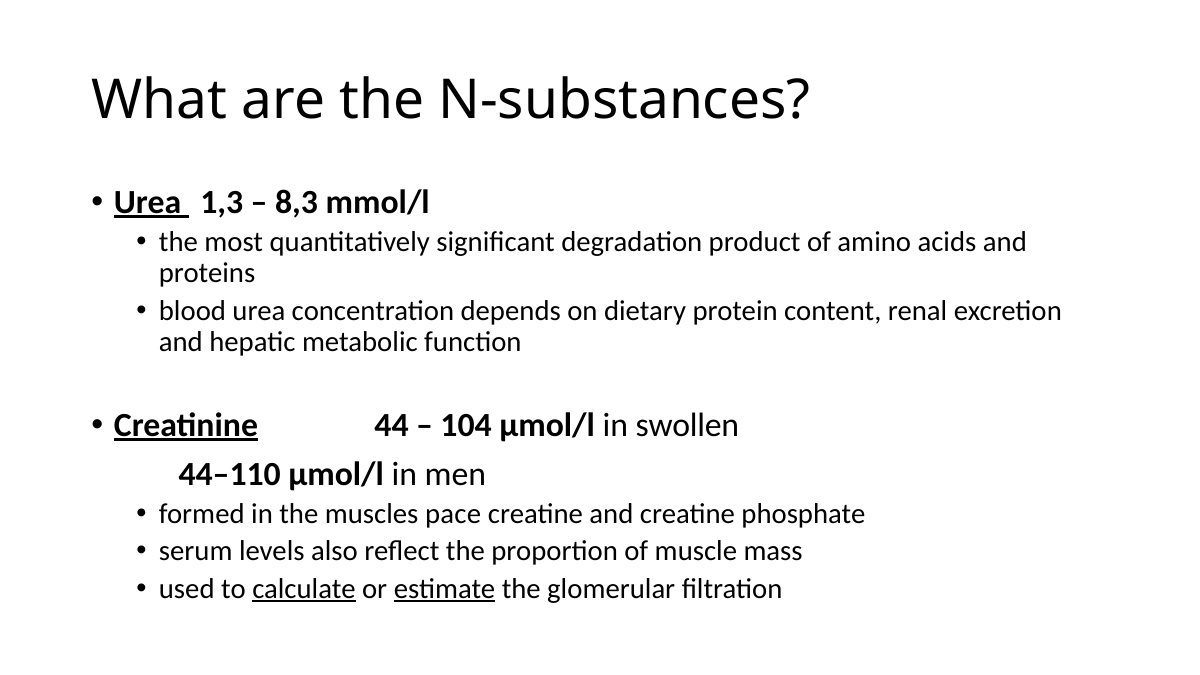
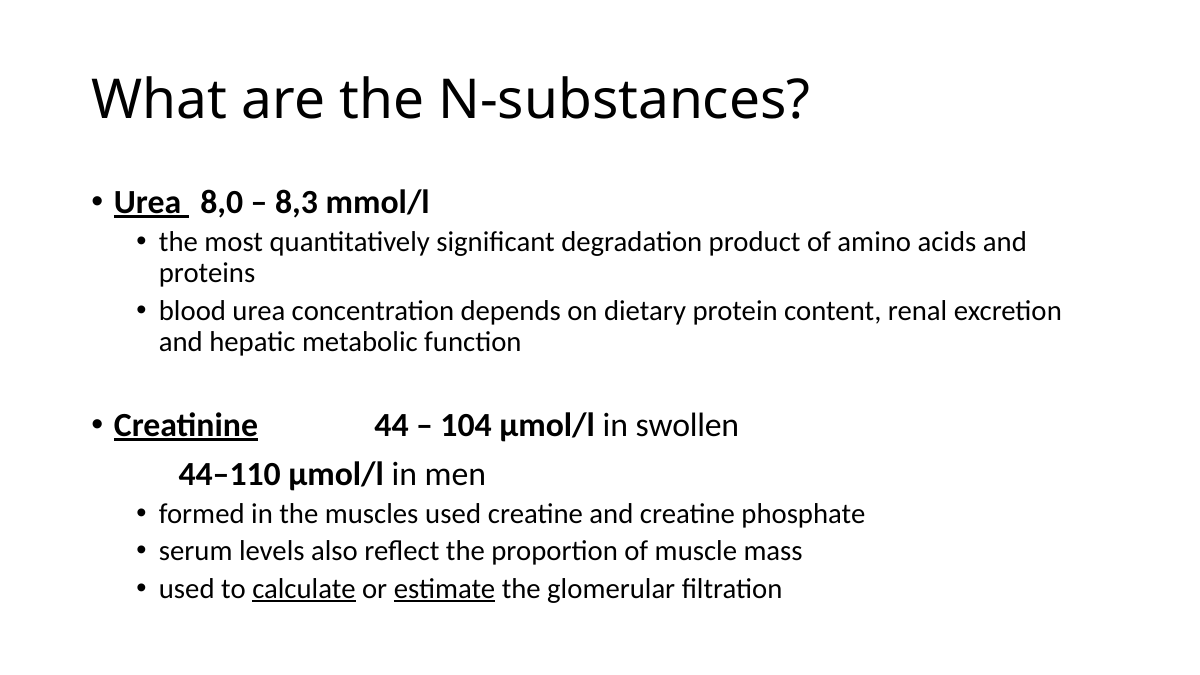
1,3: 1,3 -> 8,0
muscles pace: pace -> used
